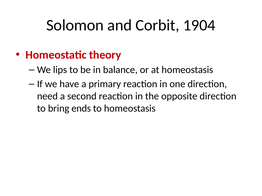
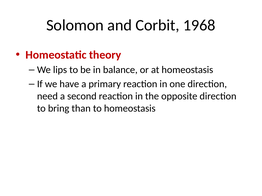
1904: 1904 -> 1968
ends: ends -> than
